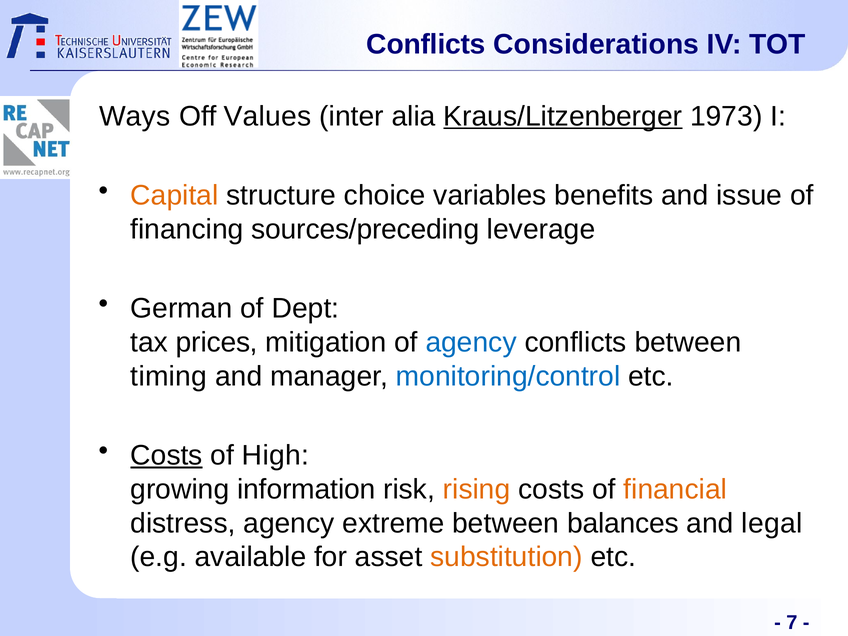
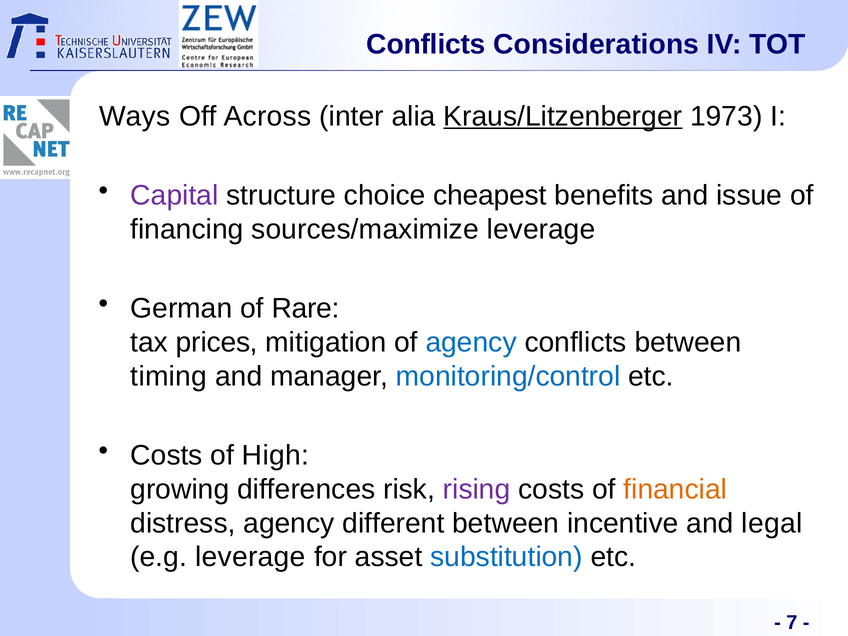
Values: Values -> Across
Capital colour: orange -> purple
variables: variables -> cheapest
sources/preceding: sources/preceding -> sources/maximize
Dept: Dept -> Rare
Costs at (167, 455) underline: present -> none
information: information -> differences
rising colour: orange -> purple
extreme: extreme -> different
balances: balances -> incentive
e.g available: available -> leverage
substitution colour: orange -> blue
